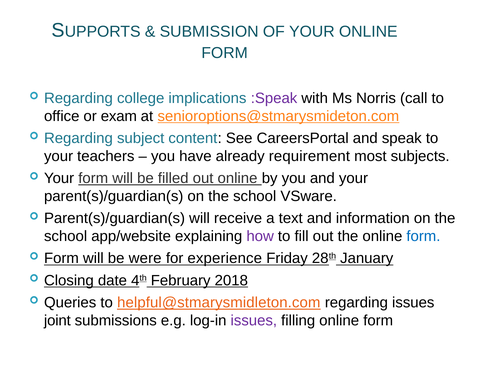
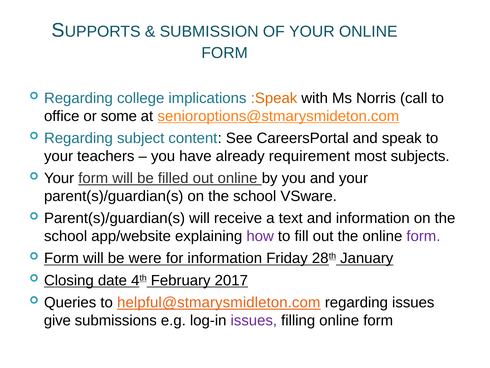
:Speak colour: purple -> orange
exam: exam -> some
form at (423, 236) colour: blue -> purple
for experience: experience -> information
2018: 2018 -> 2017
joint: joint -> give
